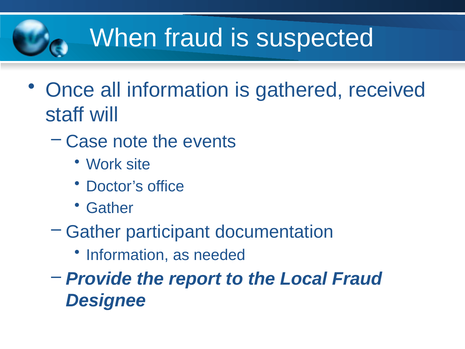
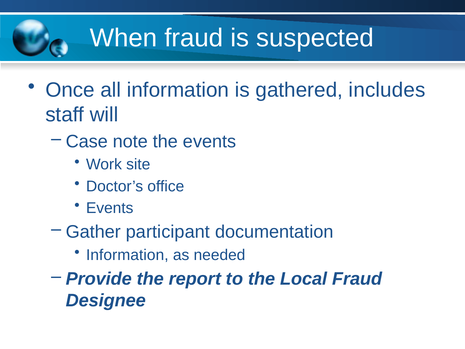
received: received -> includes
Gather at (110, 208): Gather -> Events
